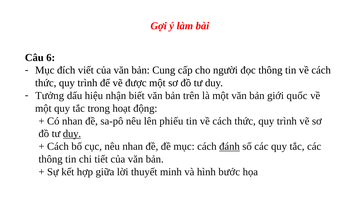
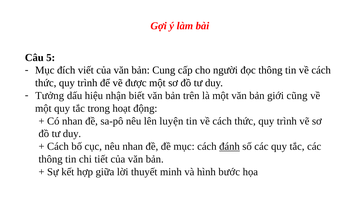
6: 6 -> 5
quốc: quốc -> cũng
phiếu: phiếu -> luyện
duy at (72, 134) underline: present -> none
